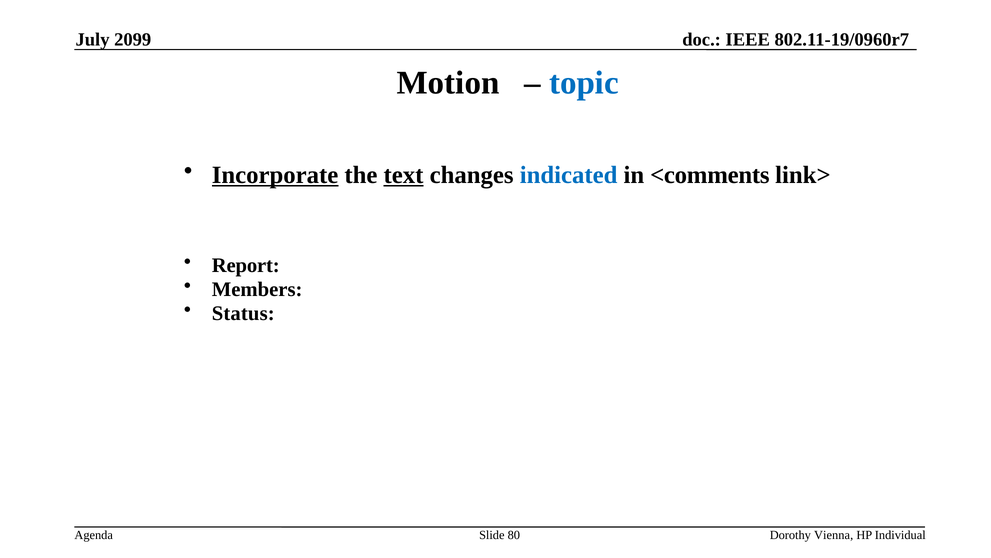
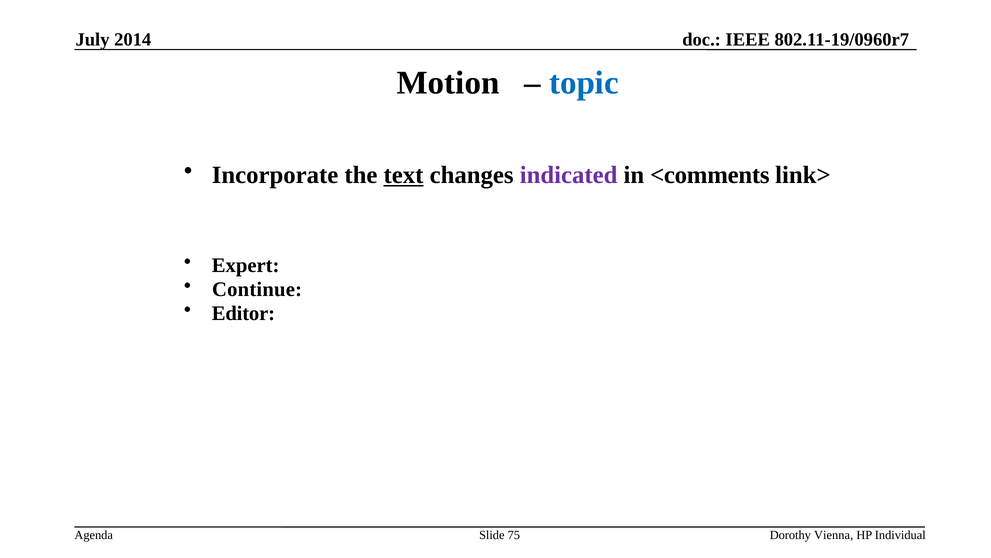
2099: 2099 -> 2014
Incorporate underline: present -> none
indicated colour: blue -> purple
Report: Report -> Expert
Members: Members -> Continue
Status: Status -> Editor
80: 80 -> 75
